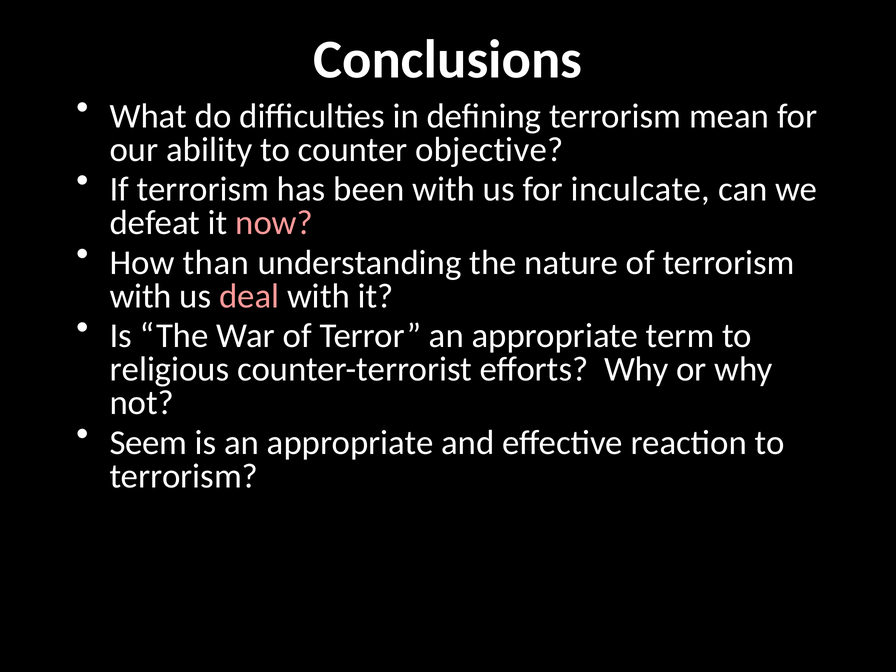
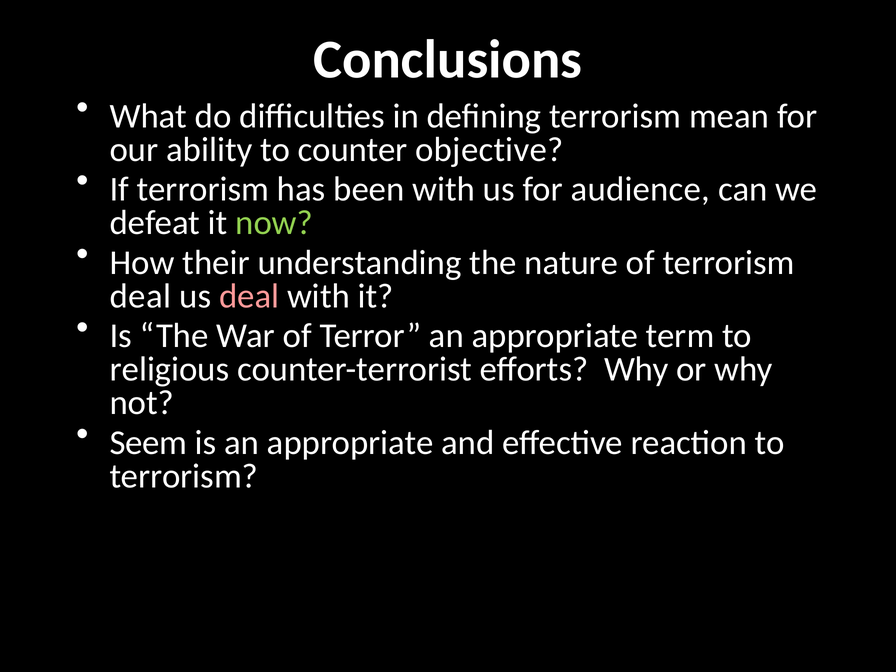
inculcate: inculcate -> audience
now colour: pink -> light green
than: than -> their
with at (141, 296): with -> deal
